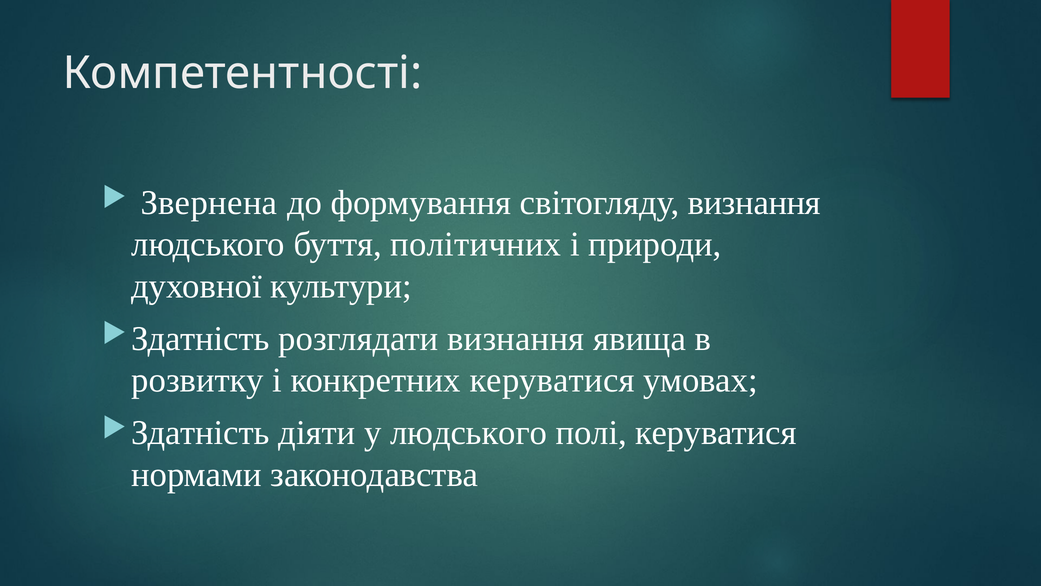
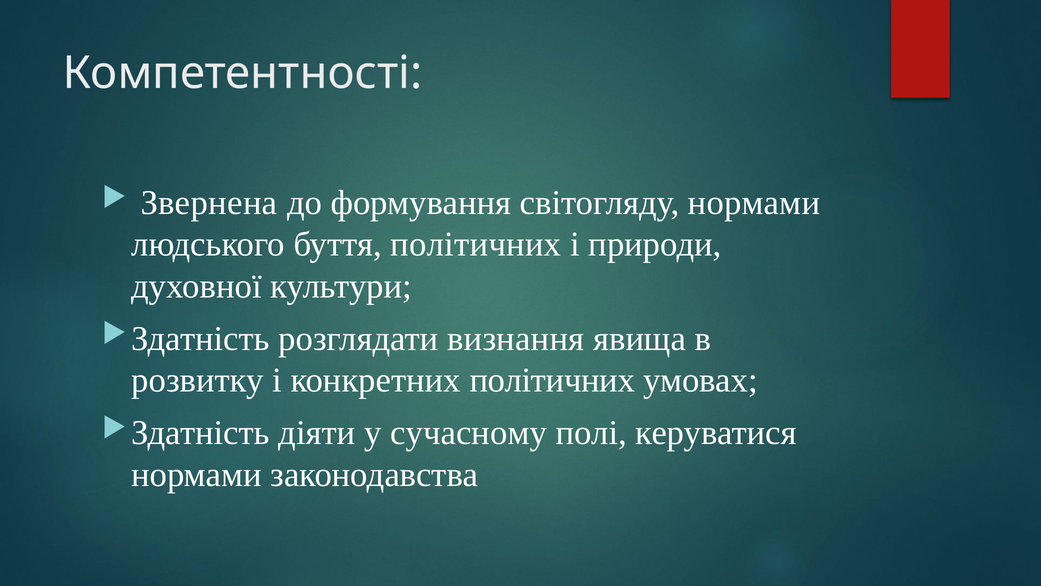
світогляду визнання: визнання -> нормами
конкретних керуватися: керуватися -> політичних
у людського: людського -> сучасному
